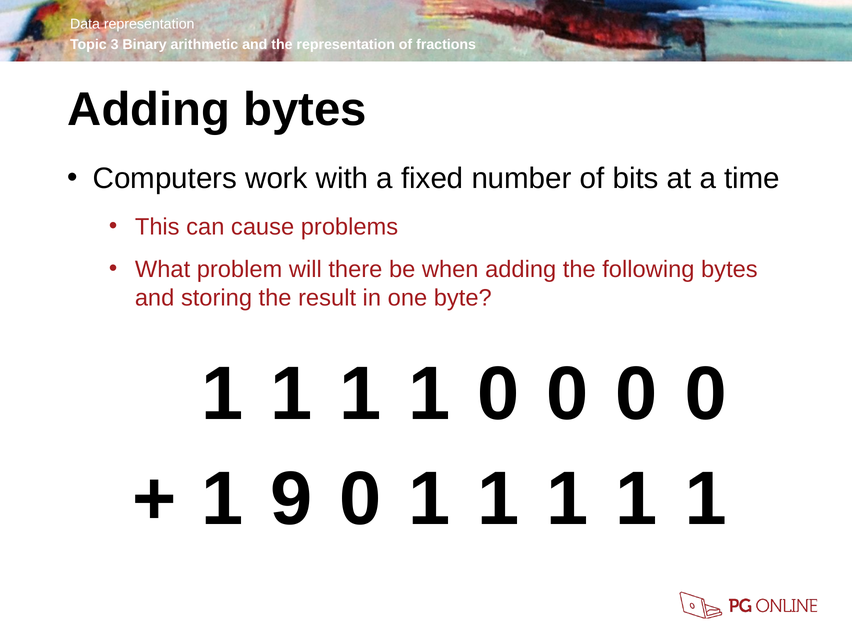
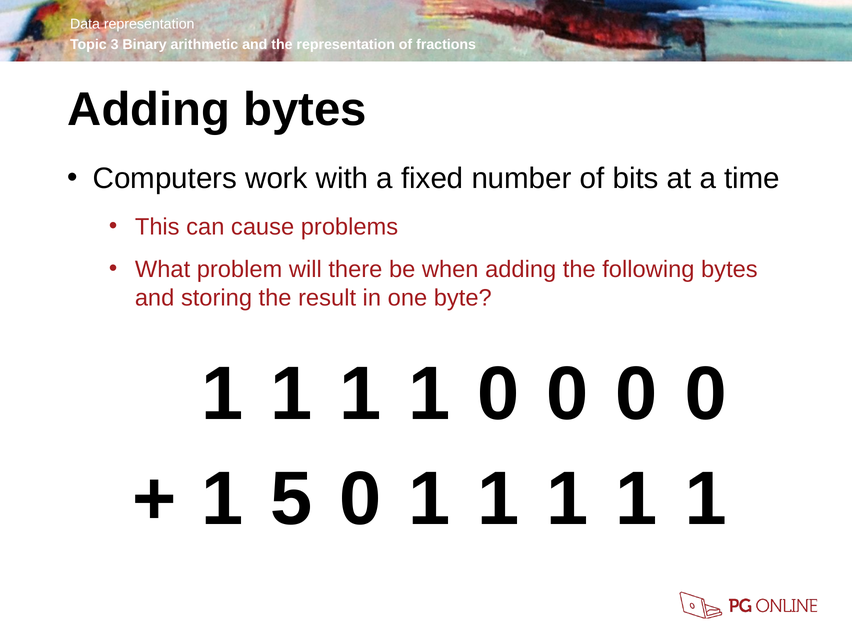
9: 9 -> 5
